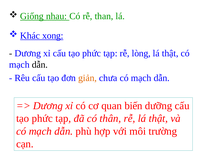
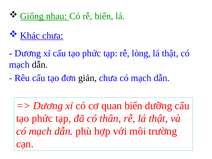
rễ than: than -> biến
Khác xong: xong -> chưa
giản colour: orange -> black
